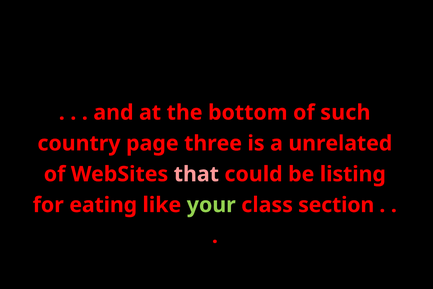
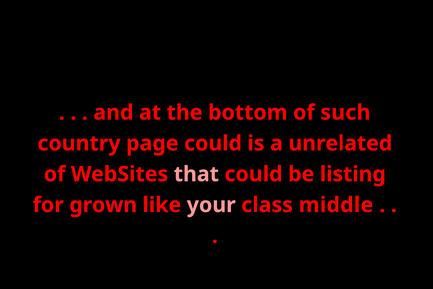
page three: three -> could
eating: eating -> grown
your colour: light green -> pink
section: section -> middle
